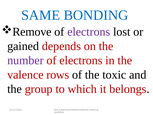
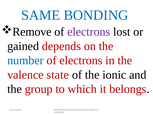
number colour: purple -> blue
rows: rows -> state
toxic: toxic -> ionic
